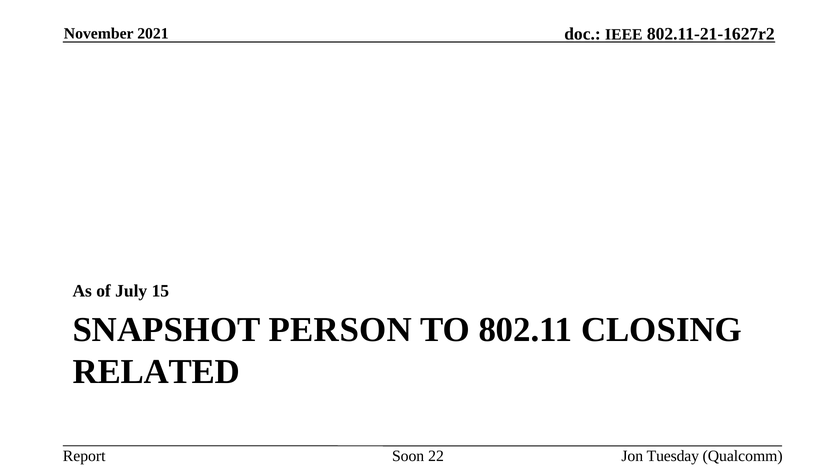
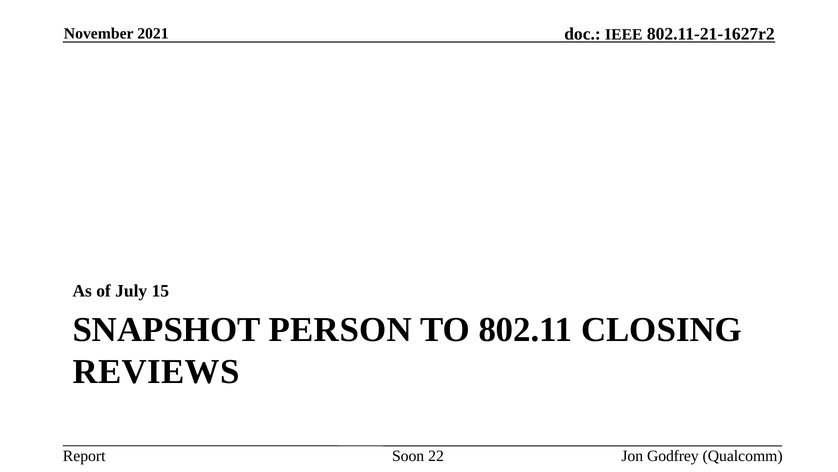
RELATED: RELATED -> REVIEWS
Tuesday: Tuesday -> Godfrey
